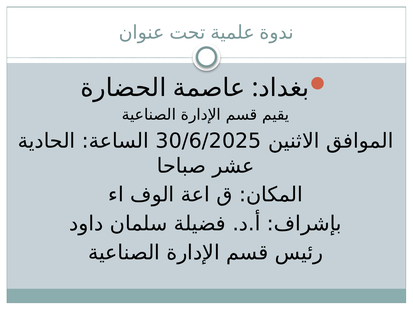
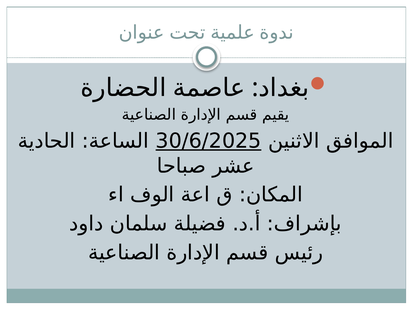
30/6/2025 underline: none -> present
